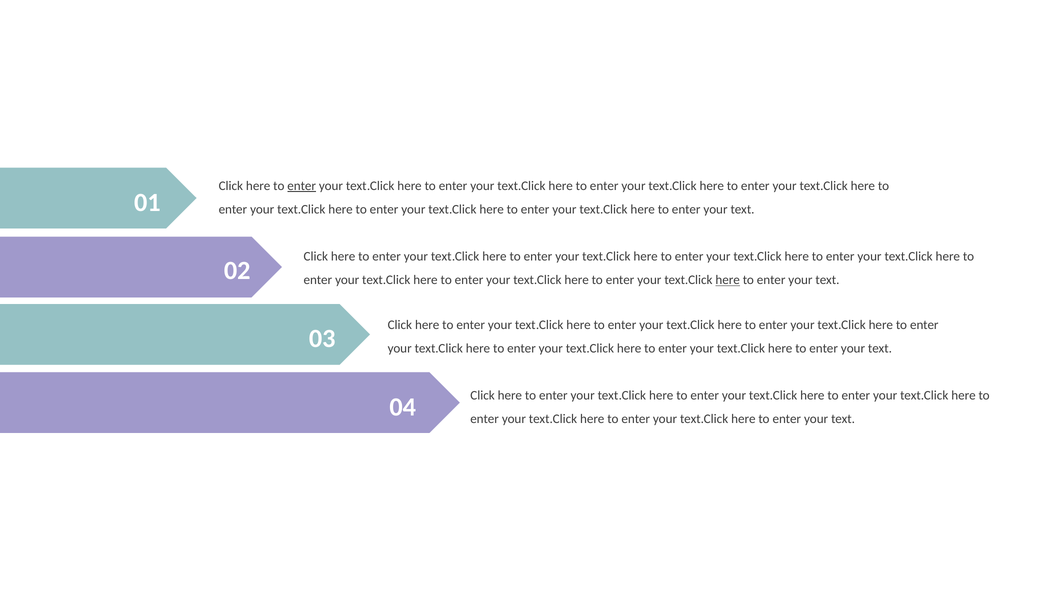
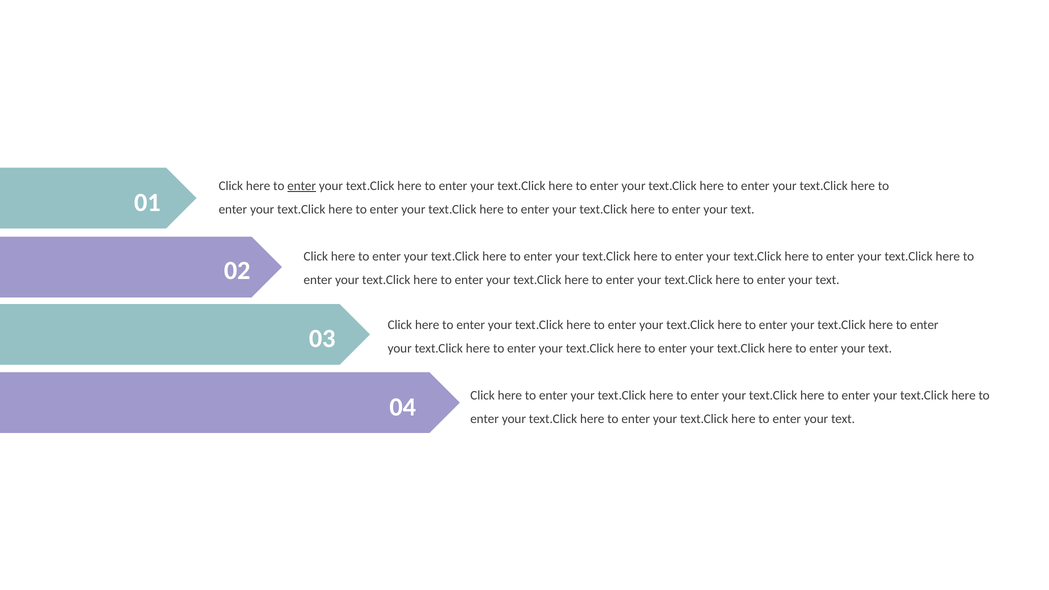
here at (728, 280) underline: present -> none
